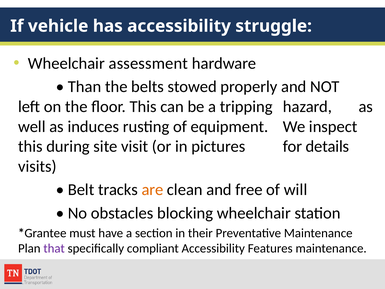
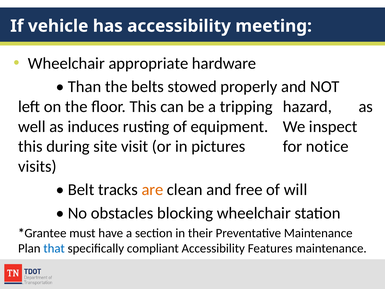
struggle: struggle -> meeting
assessment: assessment -> appropriate
details: details -> notice
that colour: purple -> blue
